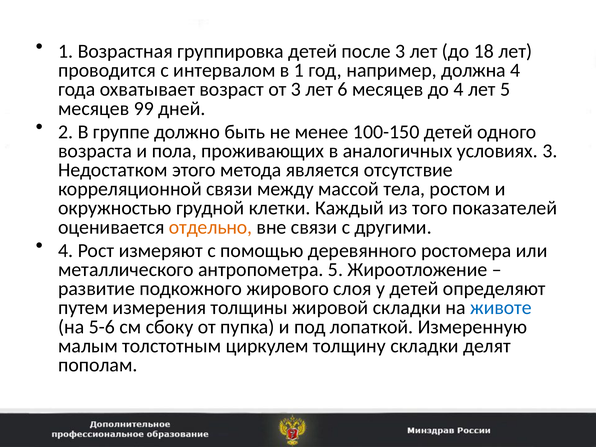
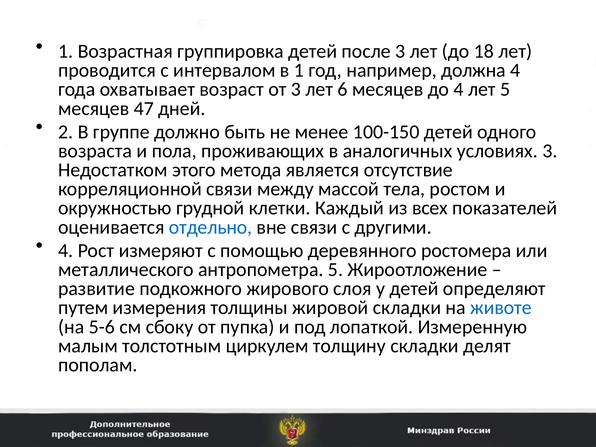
99: 99 -> 47
того: того -> всех
отдельно colour: orange -> blue
